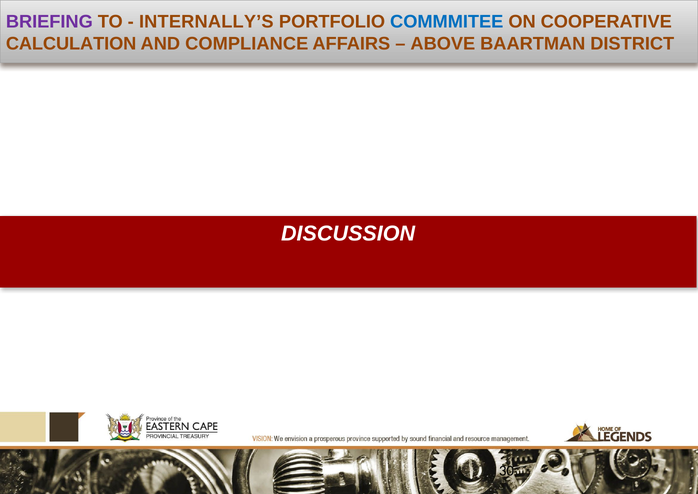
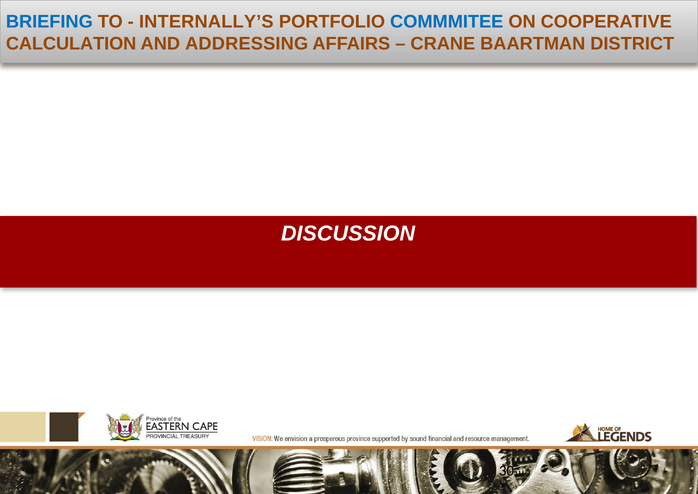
BRIEFING colour: purple -> blue
COMPLIANCE: COMPLIANCE -> ADDRESSING
ABOVE: ABOVE -> CRANE
